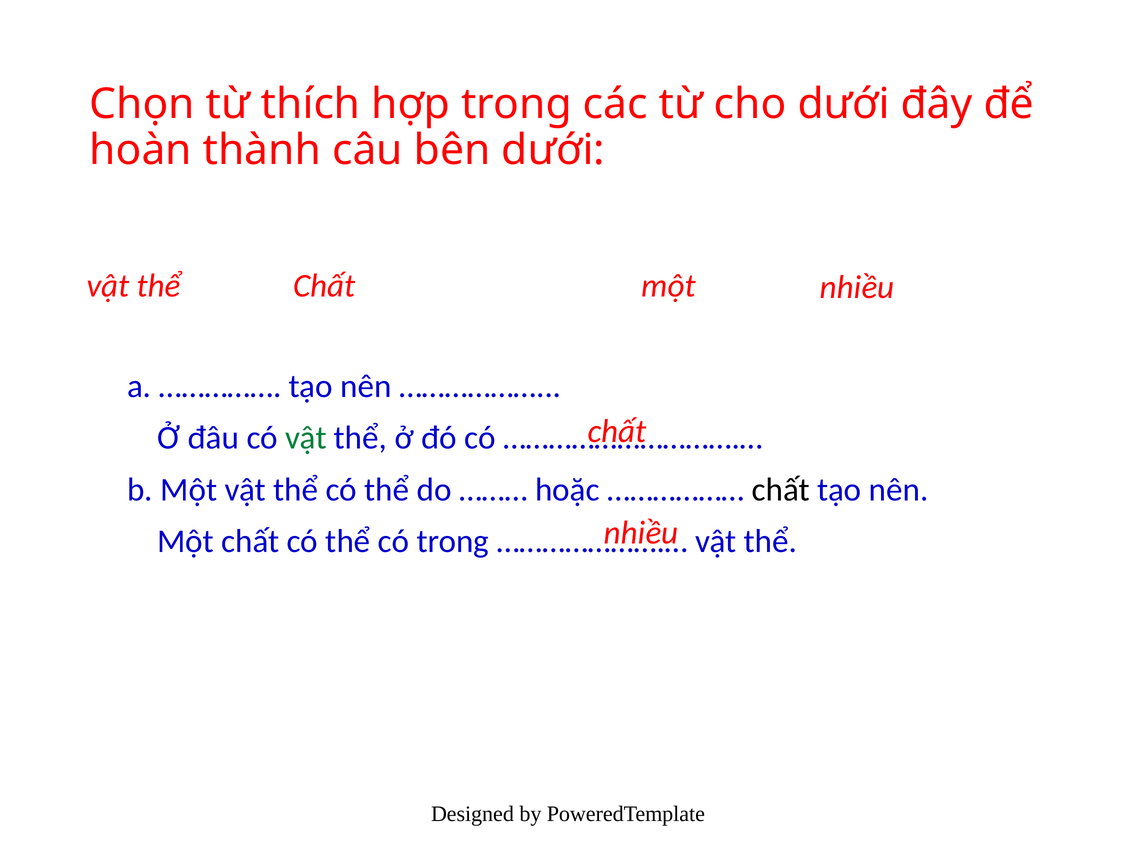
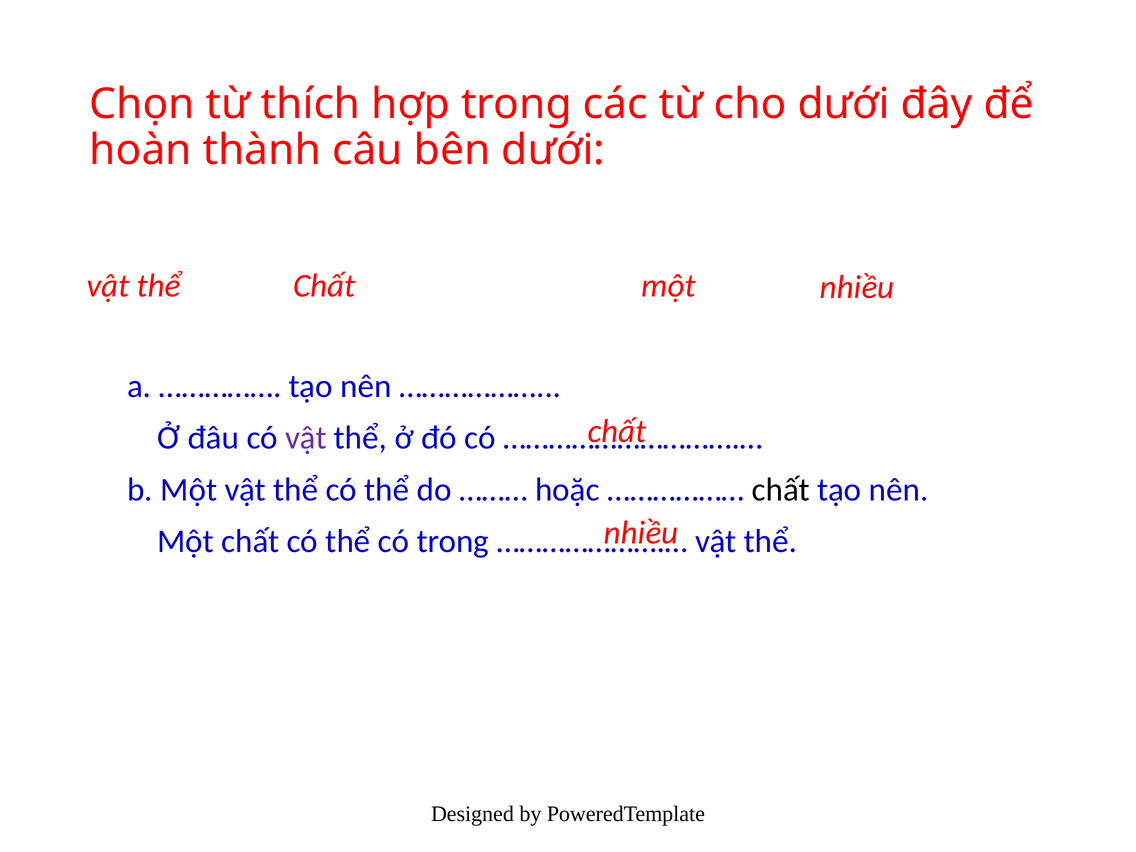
vật at (306, 438) colour: green -> purple
